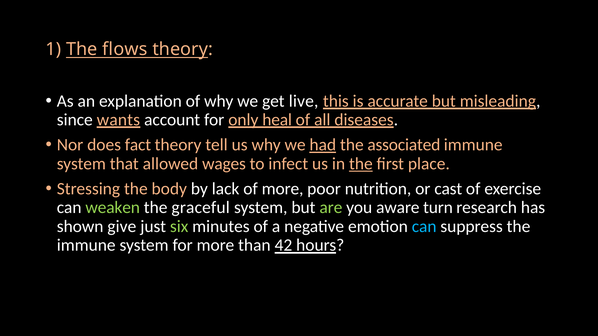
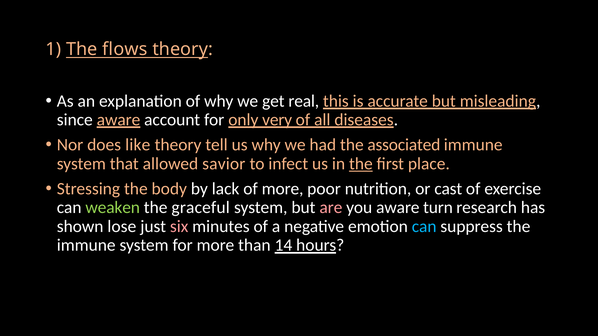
live: live -> real
since wants: wants -> aware
heal: heal -> very
fact: fact -> like
had underline: present -> none
wages: wages -> savior
are colour: light green -> pink
give: give -> lose
six colour: light green -> pink
42: 42 -> 14
